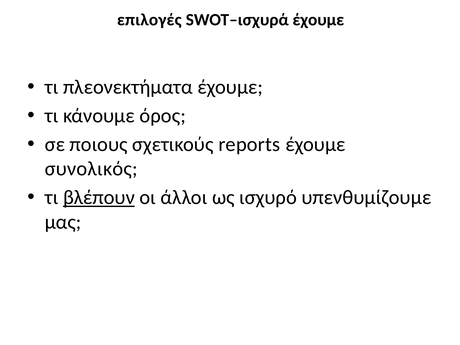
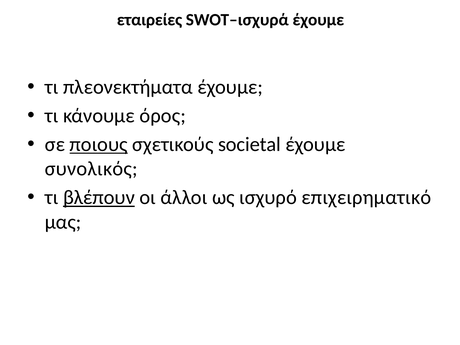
επιλογές: επιλογές -> εταιρείες
ποιους underline: none -> present
reports: reports -> societal
υπενθυμίζουμε: υπενθυμίζουμε -> επιχειρηματικό
